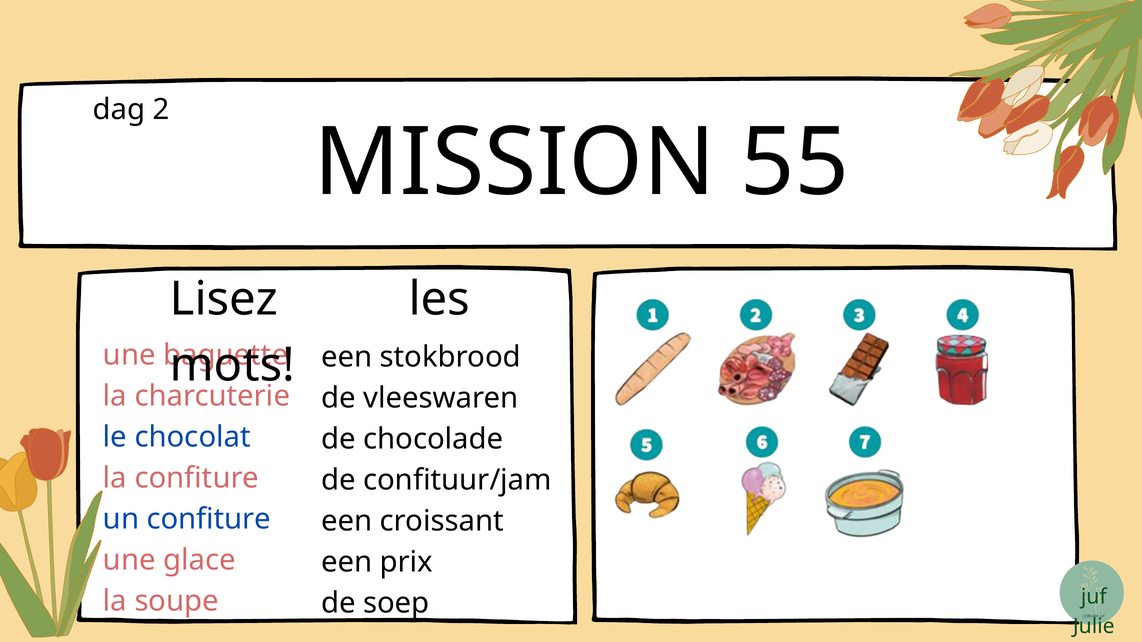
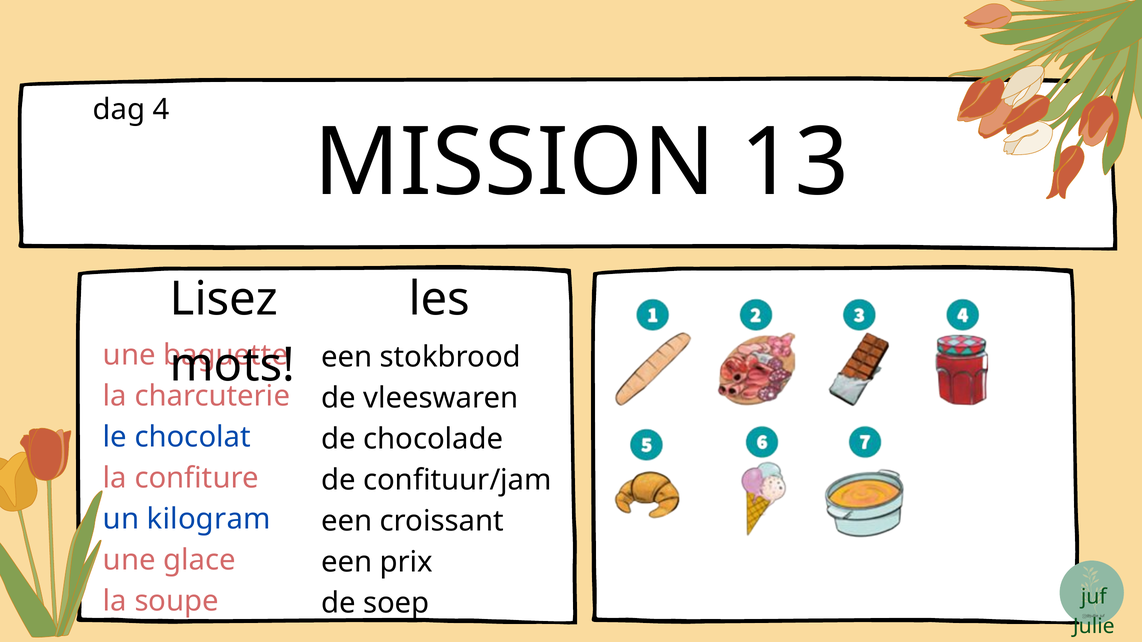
2: 2 -> 4
55: 55 -> 13
un confiture: confiture -> kilogram
